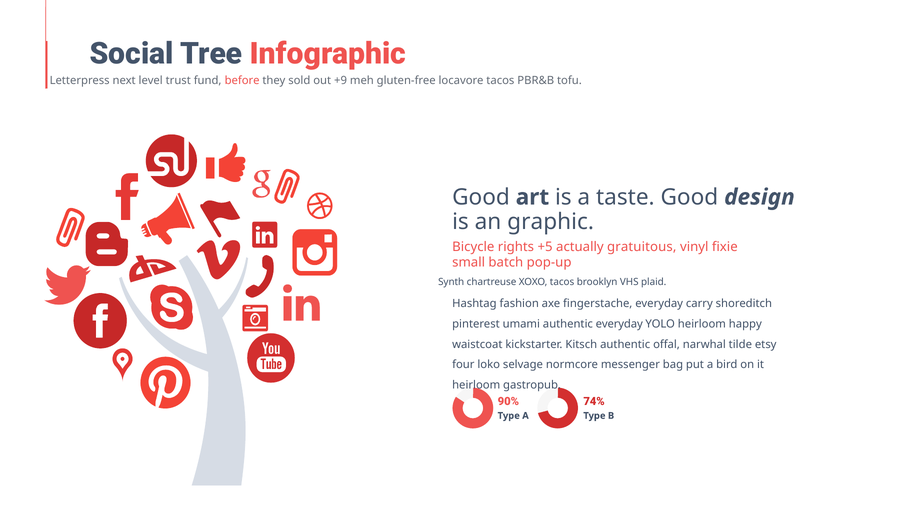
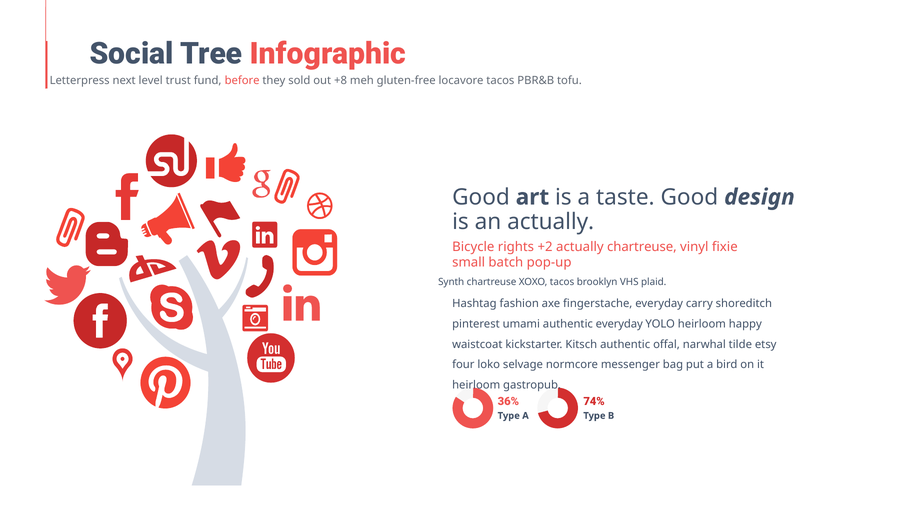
+9: +9 -> +8
an graphic: graphic -> actually
+5: +5 -> +2
actually gratuitous: gratuitous -> chartreuse
90%: 90% -> 36%
